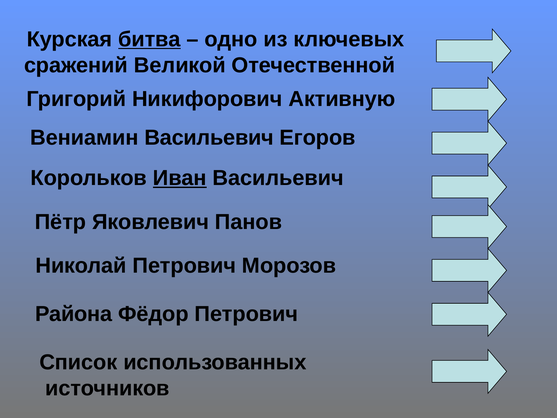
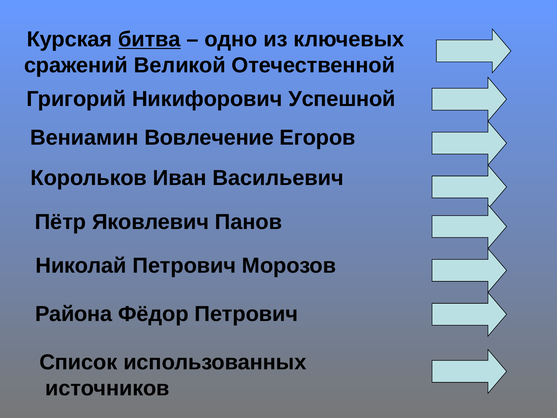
Активную: Активную -> Успешной
Вениамин Васильевич: Васильевич -> Вовлечение
Иван underline: present -> none
